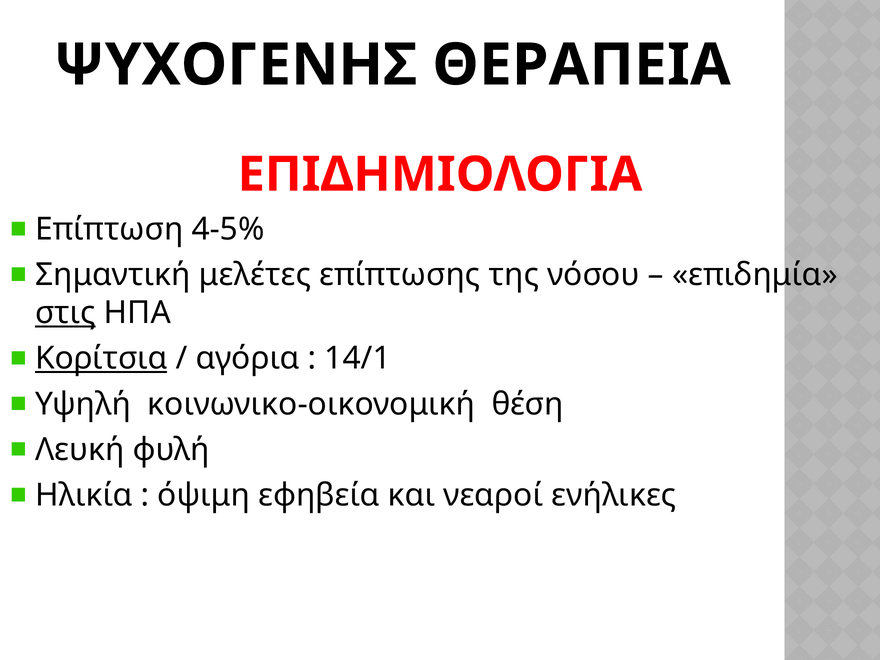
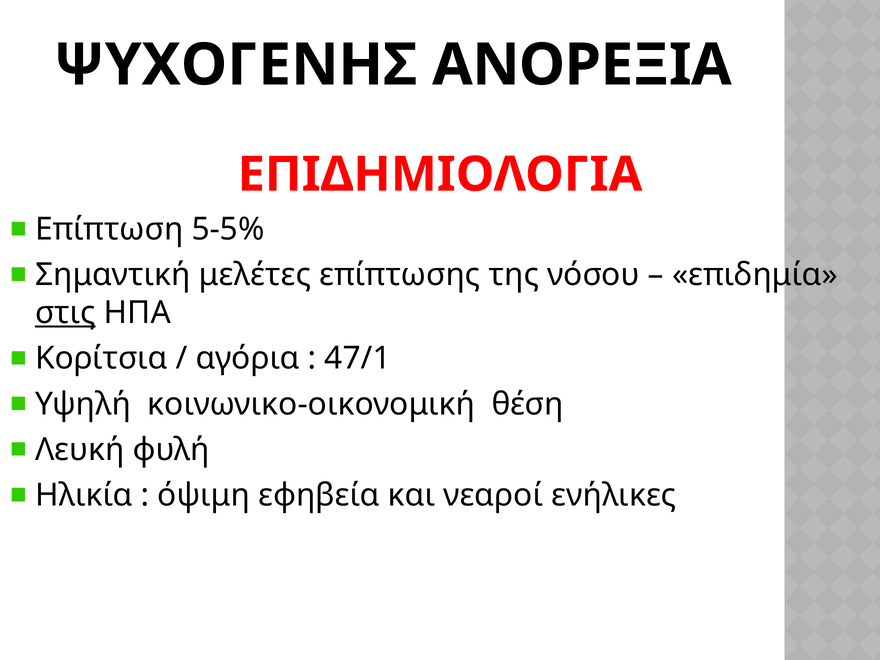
ΘΕΡΑΠΕΙΑ: ΘΕΡΑΠΕΙΑ -> ΑΝΟΡΕΞΙΑ
4-5%: 4-5% -> 5-5%
Κορίτσια underline: present -> none
14/1: 14/1 -> 47/1
